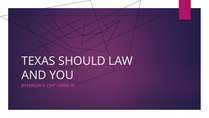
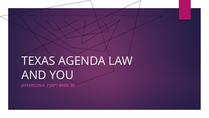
SHOULD: SHOULD -> AGENDA
